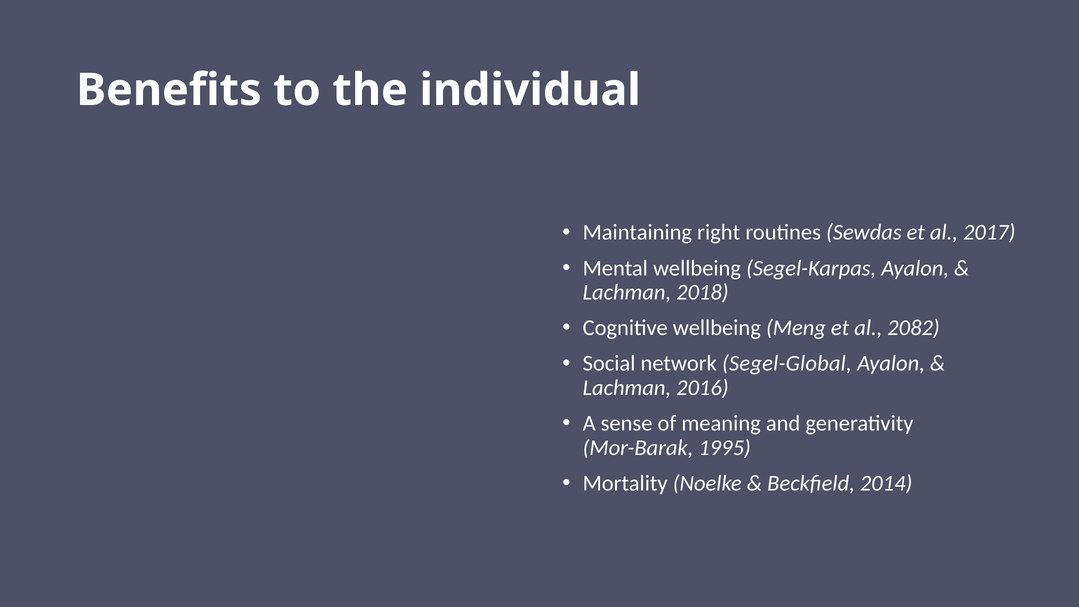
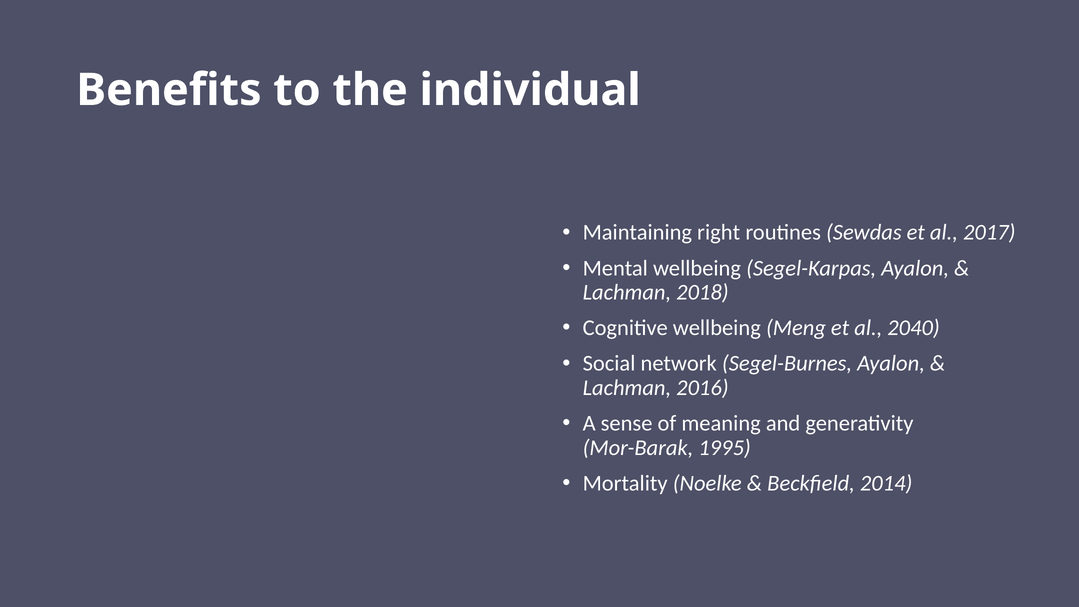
2082: 2082 -> 2040
Segel-Global: Segel-Global -> Segel-Burnes
